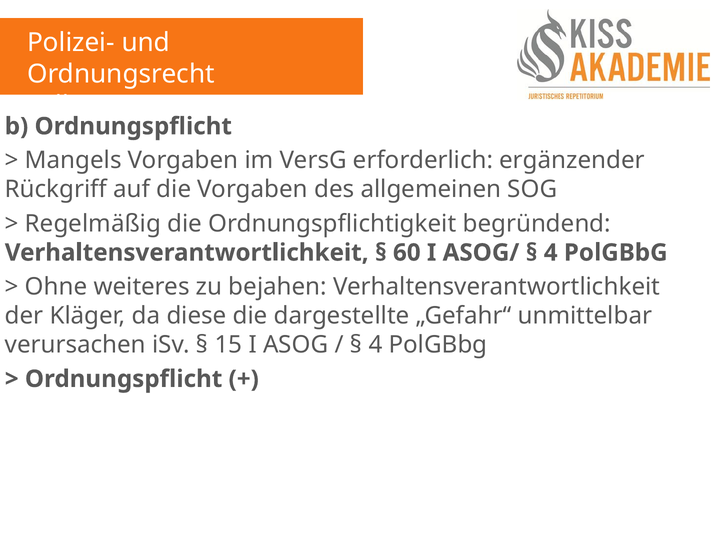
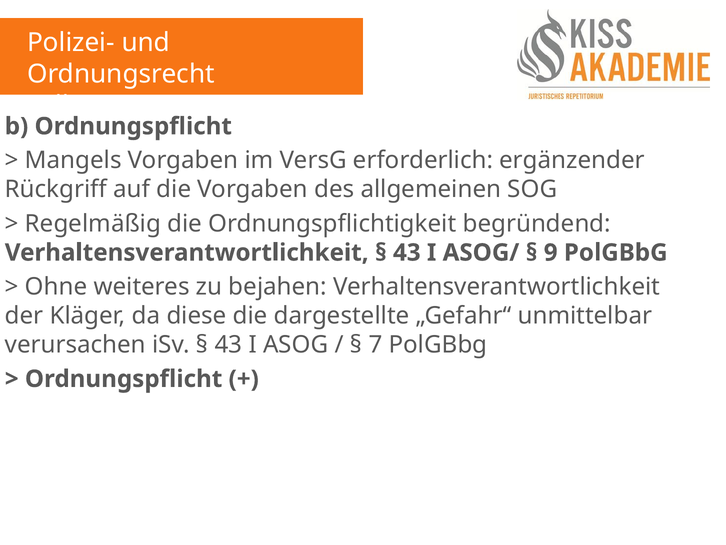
60 at (407, 252): 60 -> 43
4 at (551, 252): 4 -> 9
15 at (228, 345): 15 -> 43
4 at (375, 345): 4 -> 7
